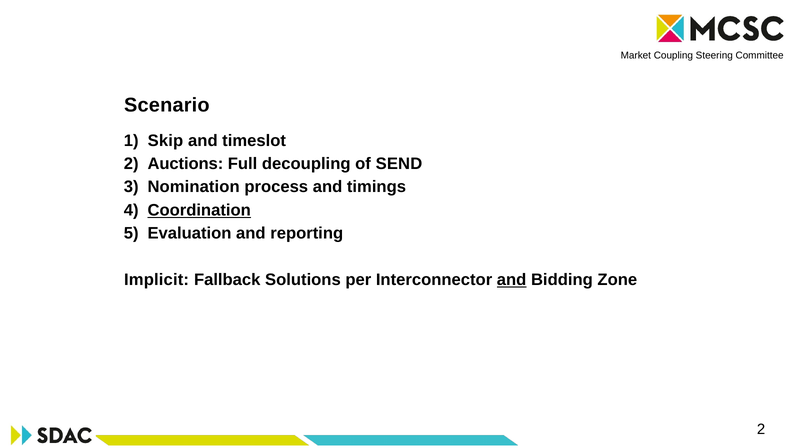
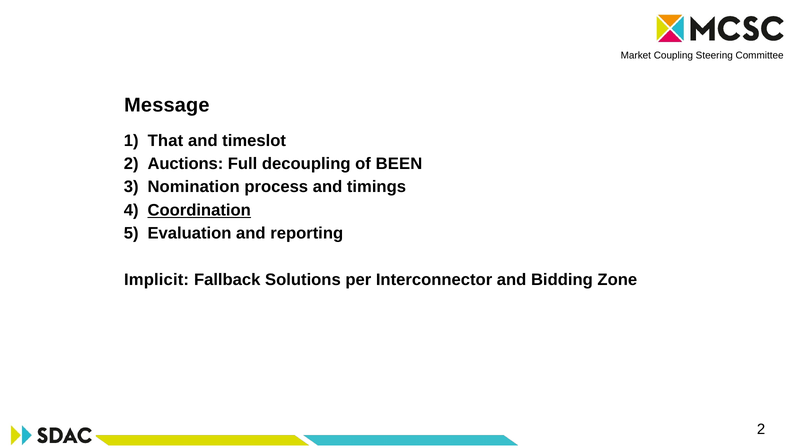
Scenario: Scenario -> Message
Skip: Skip -> That
SEND: SEND -> BEEN
and at (512, 280) underline: present -> none
